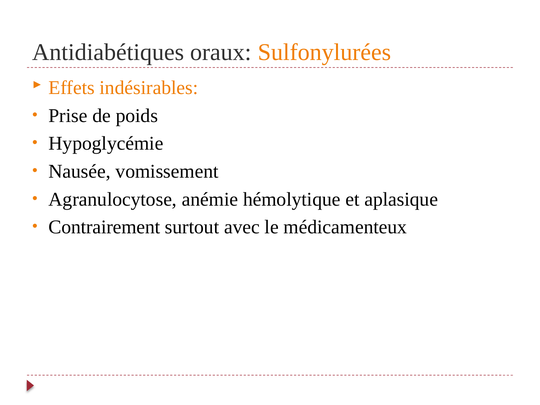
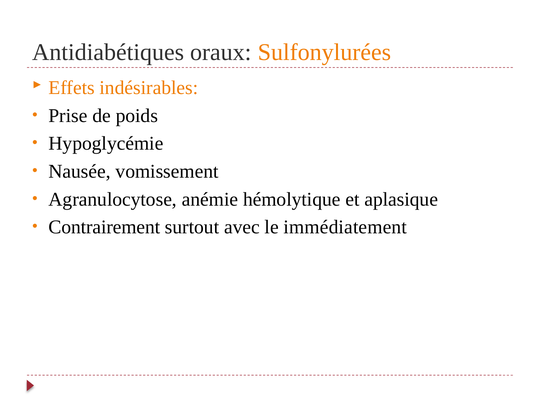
médicamenteux: médicamenteux -> immédiatement
